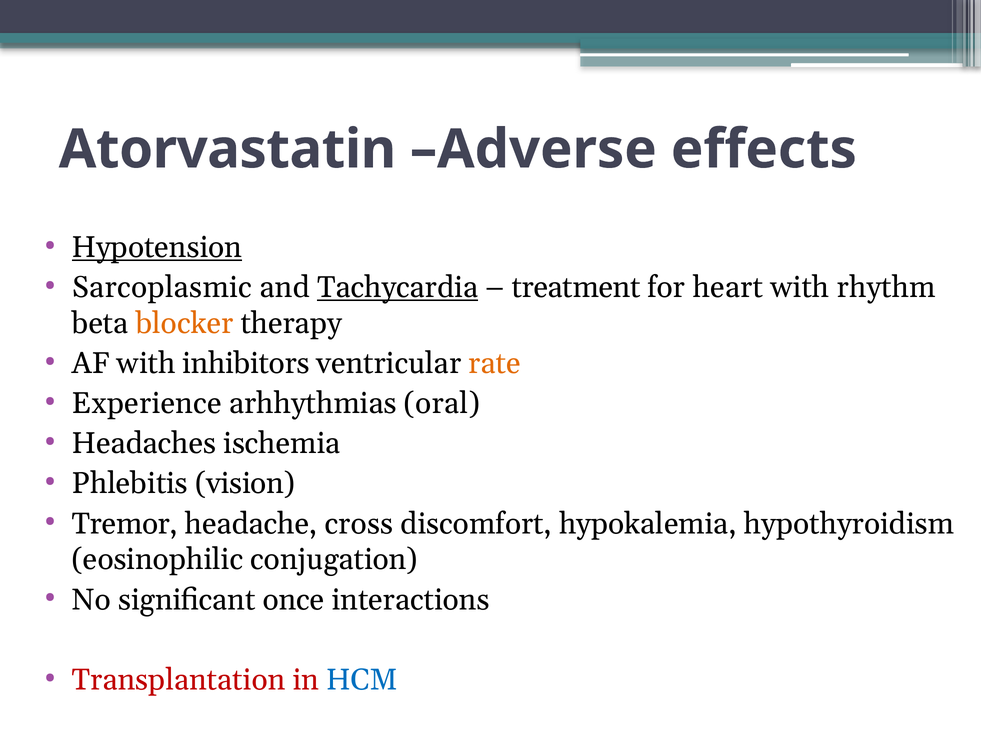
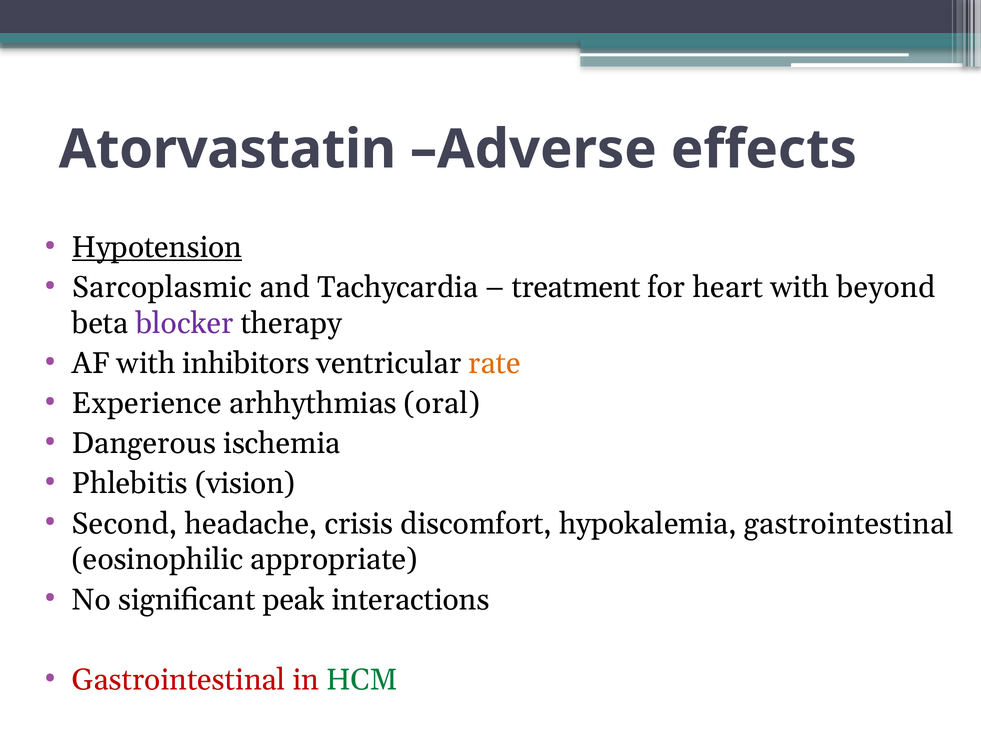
Tachycardia underline: present -> none
rhythm: rhythm -> beyond
blocker colour: orange -> purple
Headaches: Headaches -> Dangerous
Tremor: Tremor -> Second
cross: cross -> crisis
hypokalemia hypothyroidism: hypothyroidism -> gastrointestinal
conjugation: conjugation -> appropriate
once: once -> peak
Transplantation at (179, 680): Transplantation -> Gastrointestinal
HCM colour: blue -> green
